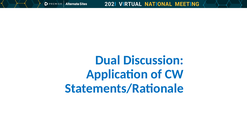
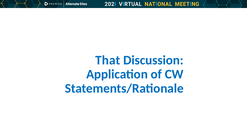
Dual: Dual -> That
